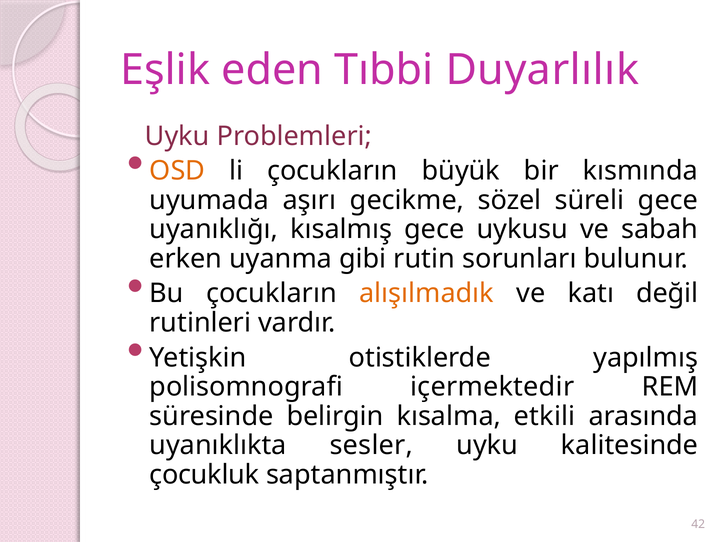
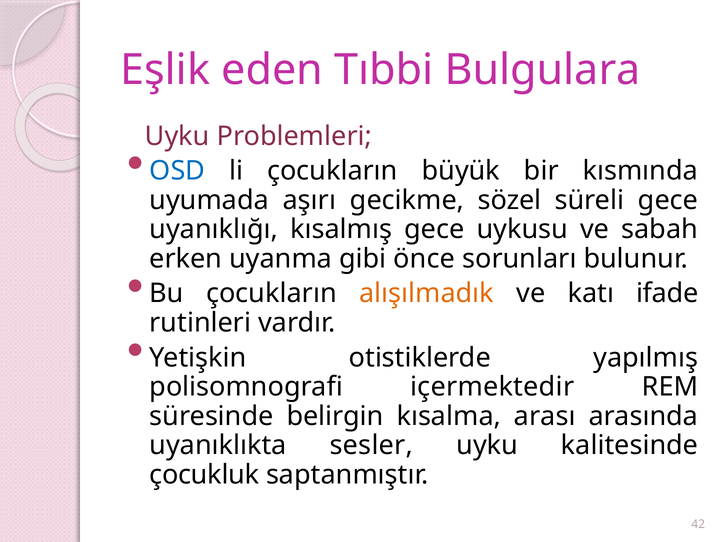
Duyarlılık: Duyarlılık -> Bulgulara
OSD colour: orange -> blue
rutin: rutin -> önce
değil: değil -> ifade
etkili: etkili -> arası
